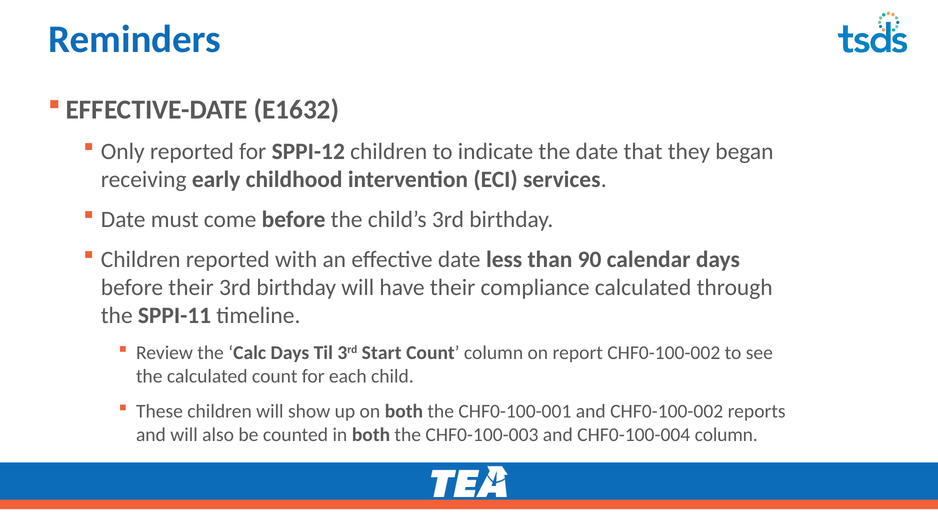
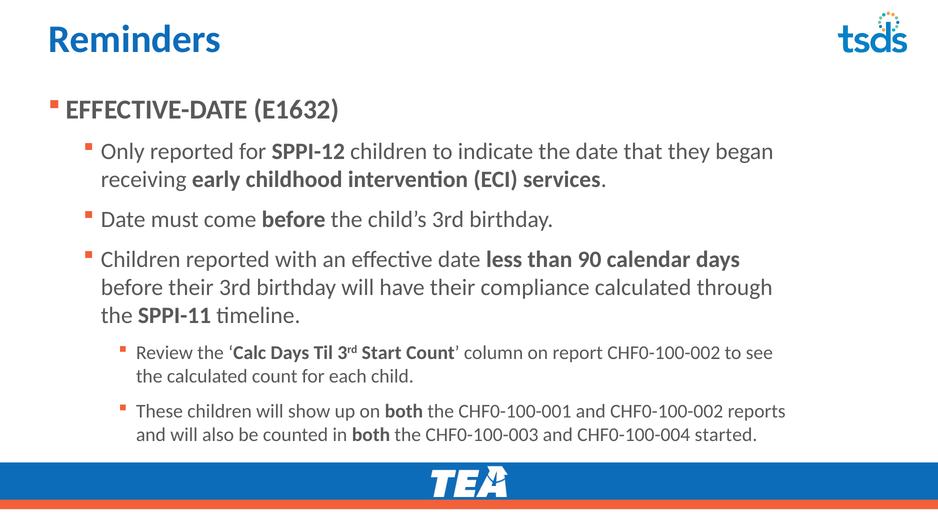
CHF0-100-004 column: column -> started
